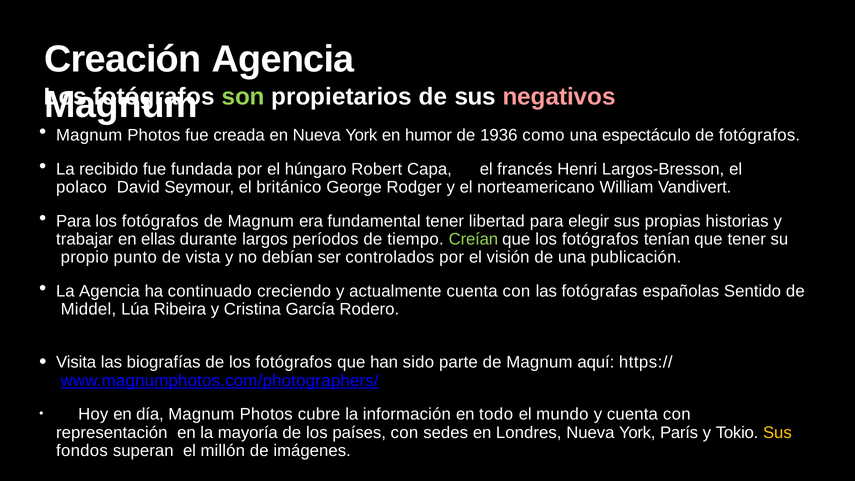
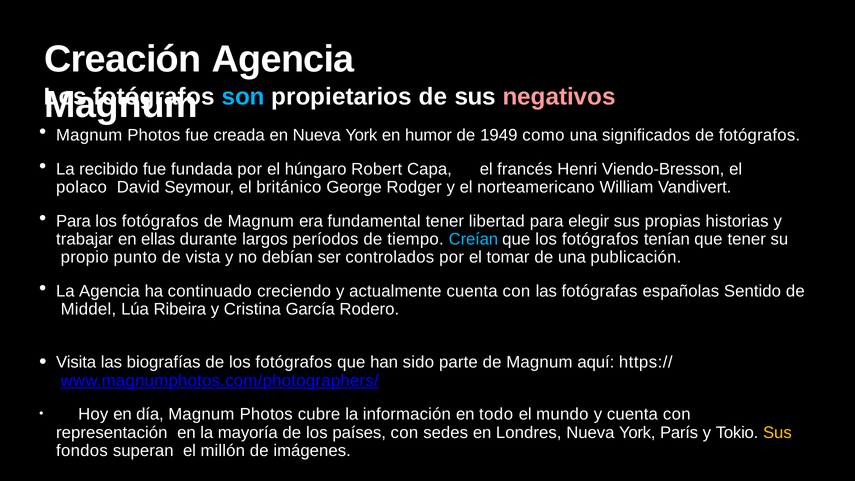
son colour: light green -> light blue
1936: 1936 -> 1949
espectáculo: espectáculo -> significados
Largos-Bresson: Largos-Bresson -> Viendo-Bresson
Creían colour: light green -> light blue
visión: visión -> tomar
